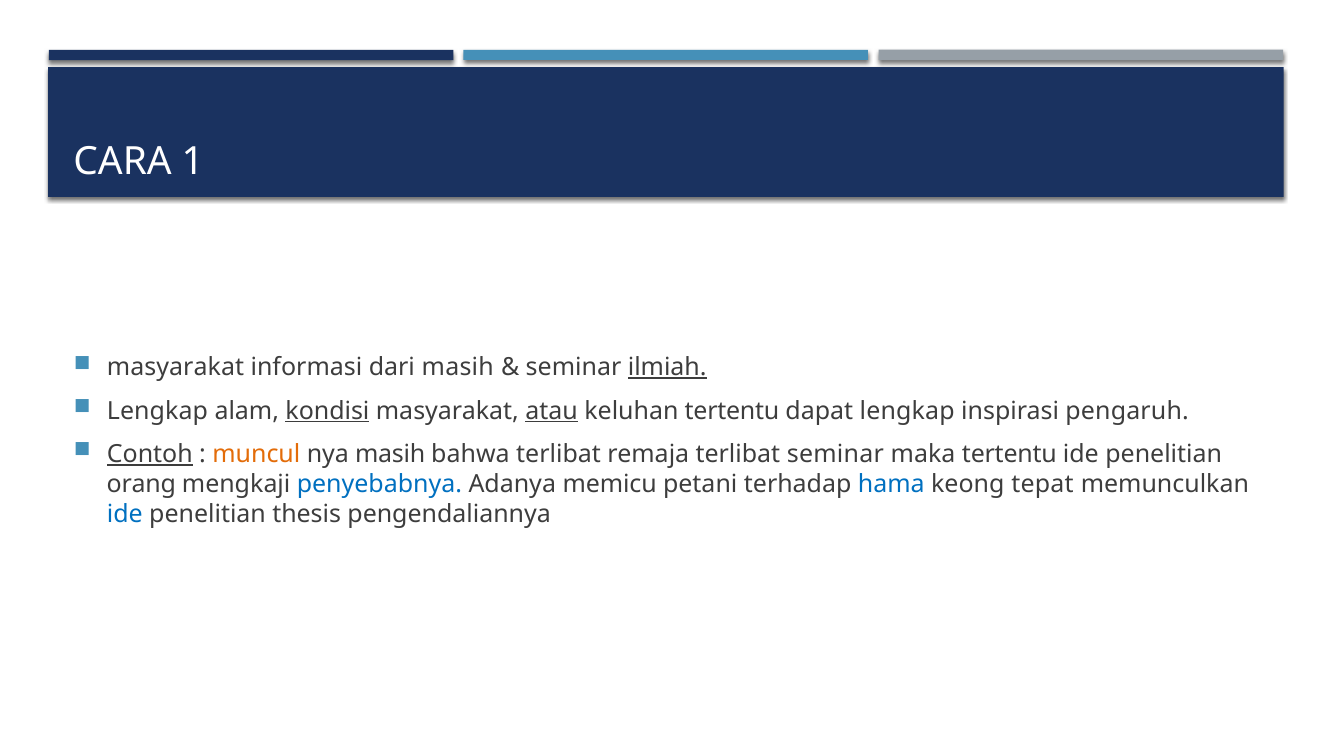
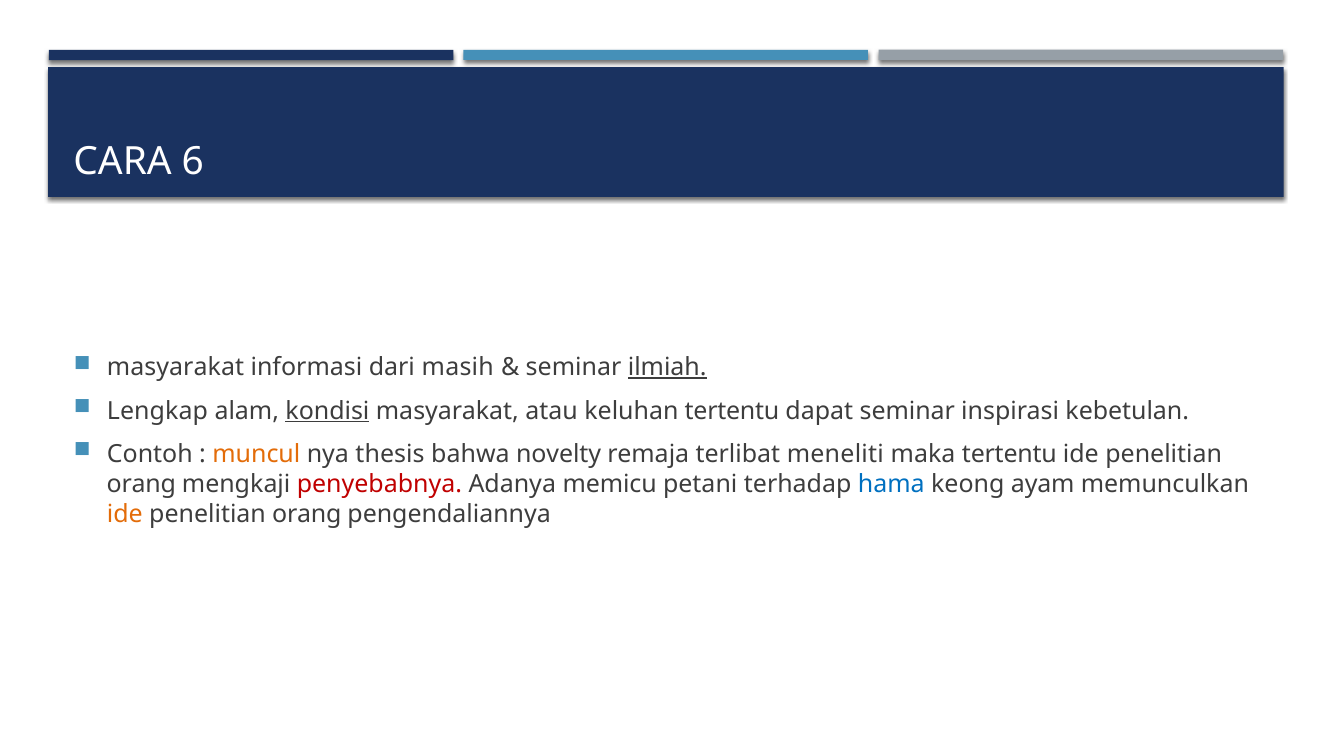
1: 1 -> 6
atau underline: present -> none
dapat lengkap: lengkap -> seminar
pengaruh: pengaruh -> kebetulan
Contoh underline: present -> none
nya masih: masih -> thesis
bahwa terlibat: terlibat -> novelty
terlibat seminar: seminar -> meneliti
penyebabnya colour: blue -> red
tepat: tepat -> ayam
ide at (125, 514) colour: blue -> orange
thesis at (307, 514): thesis -> orang
